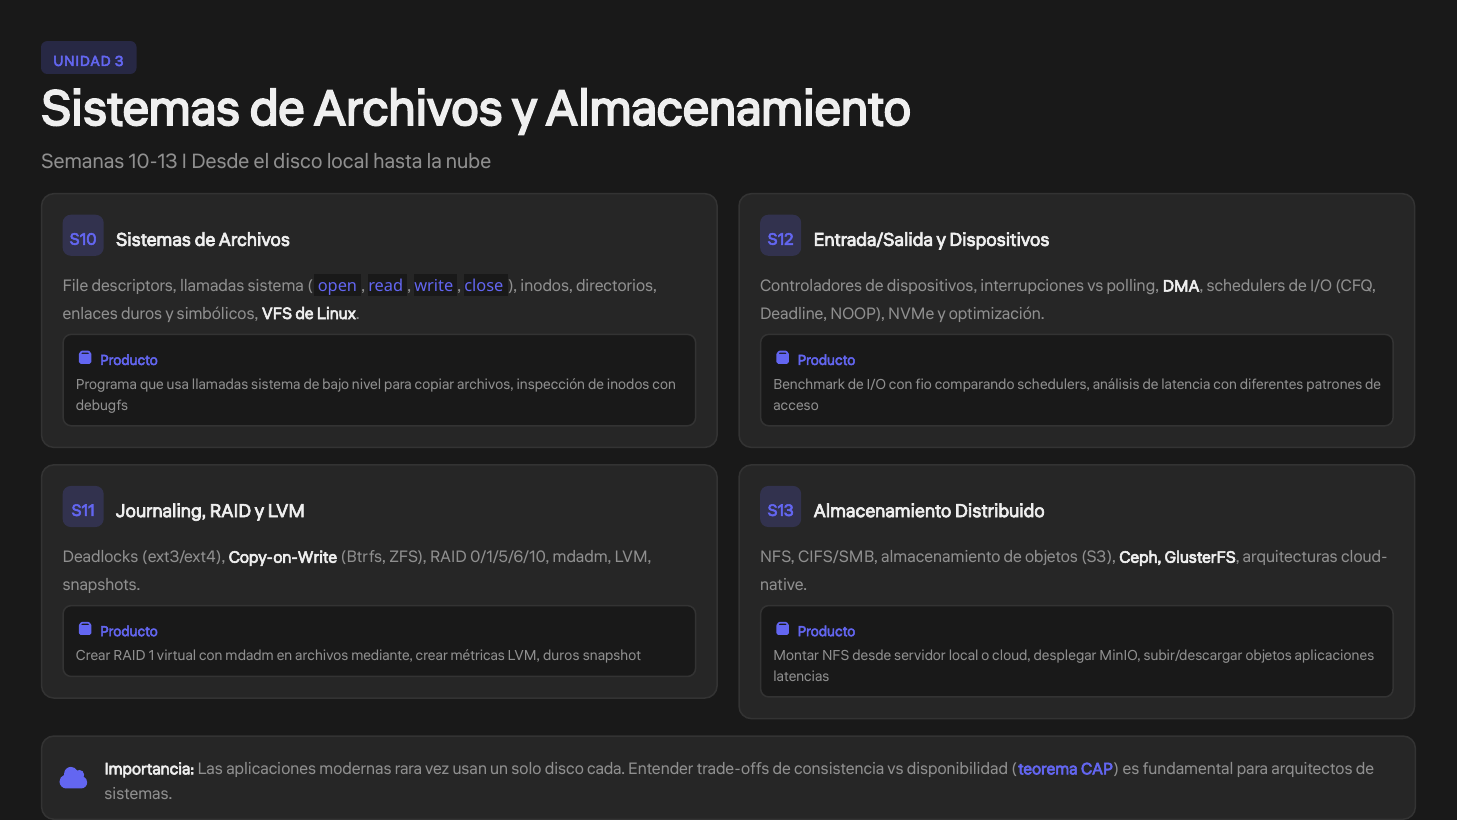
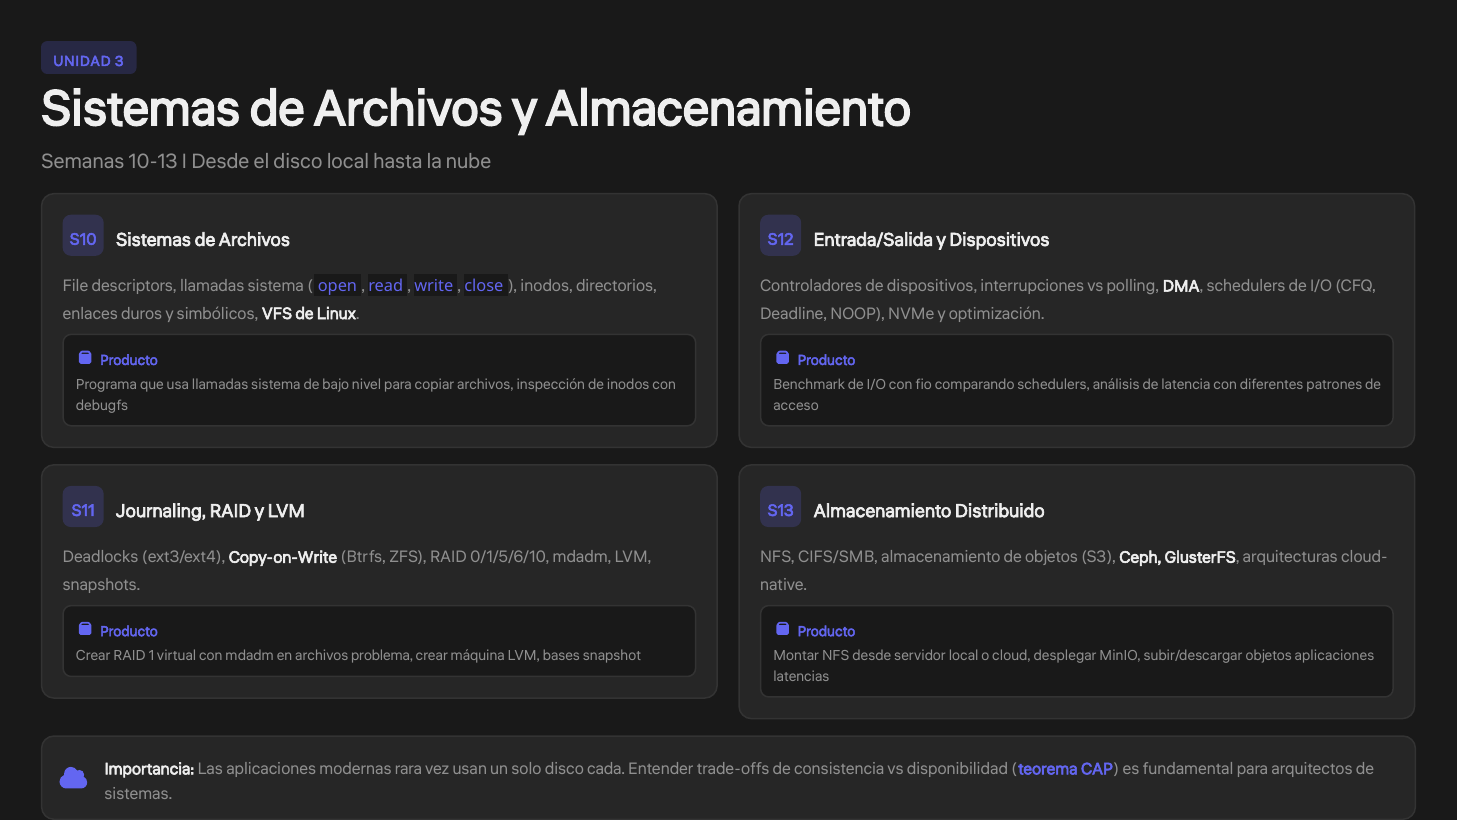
mediante: mediante -> problema
métricas: métricas -> máquina
LVM duros: duros -> bases
